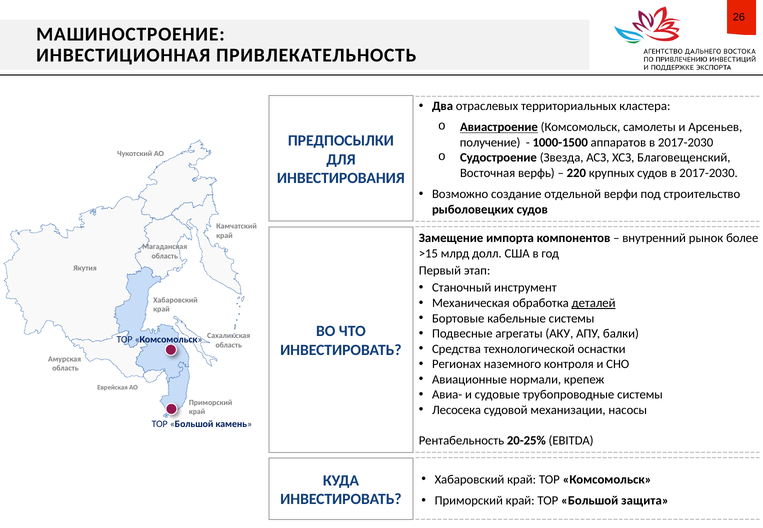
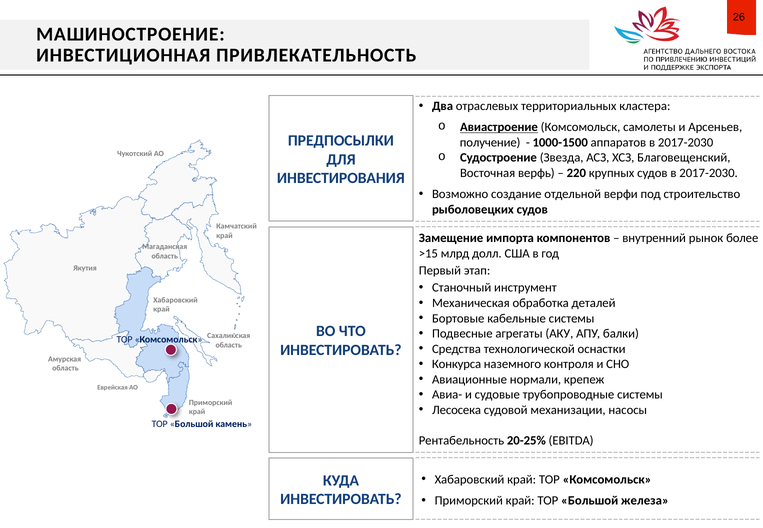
деталей underline: present -> none
Регионах: Регионах -> Конкурса
защита: защита -> железа
